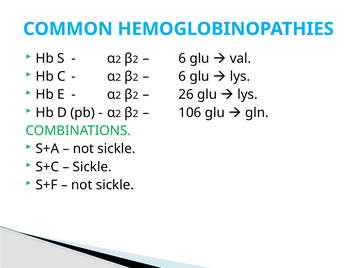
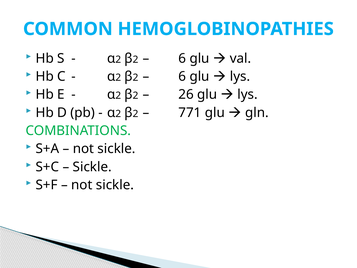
106: 106 -> 771
